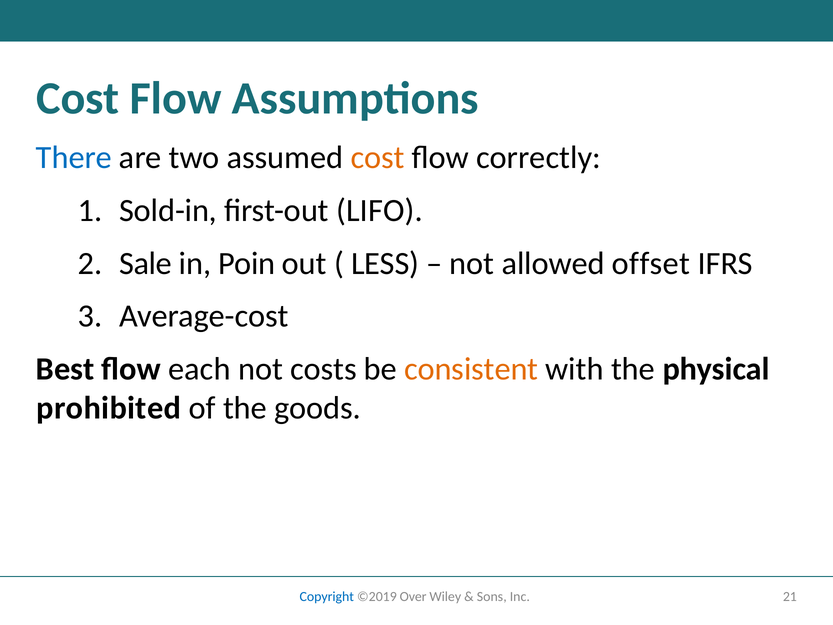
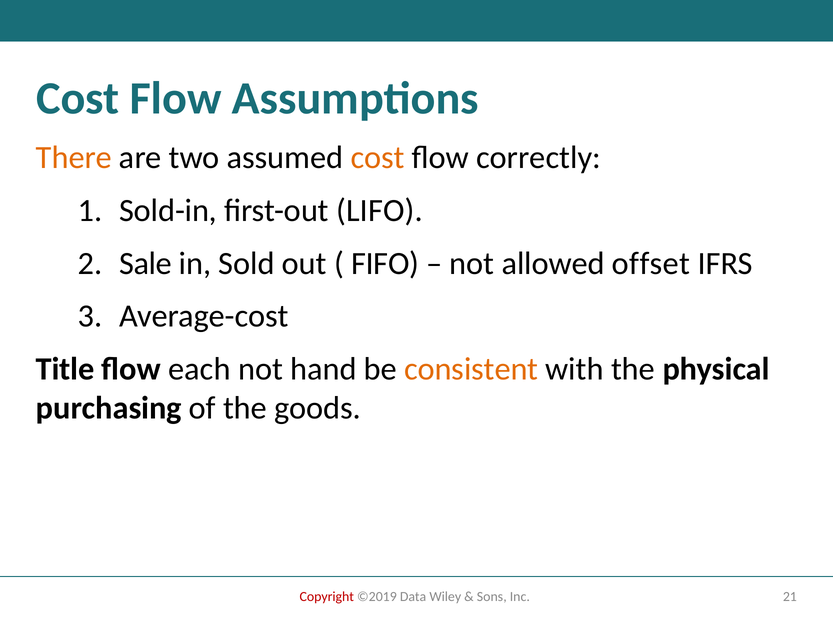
There colour: blue -> orange
Poin: Poin -> Sold
LESS: LESS -> FIFO
Best: Best -> Title
costs: costs -> hand
prohibited: prohibited -> purchasing
Copyright colour: blue -> red
Over: Over -> Data
